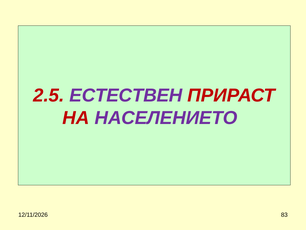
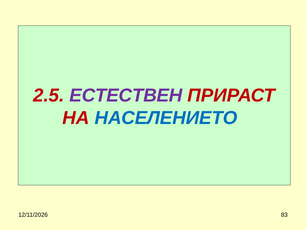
НАСЕЛЕНИЕТО colour: purple -> blue
